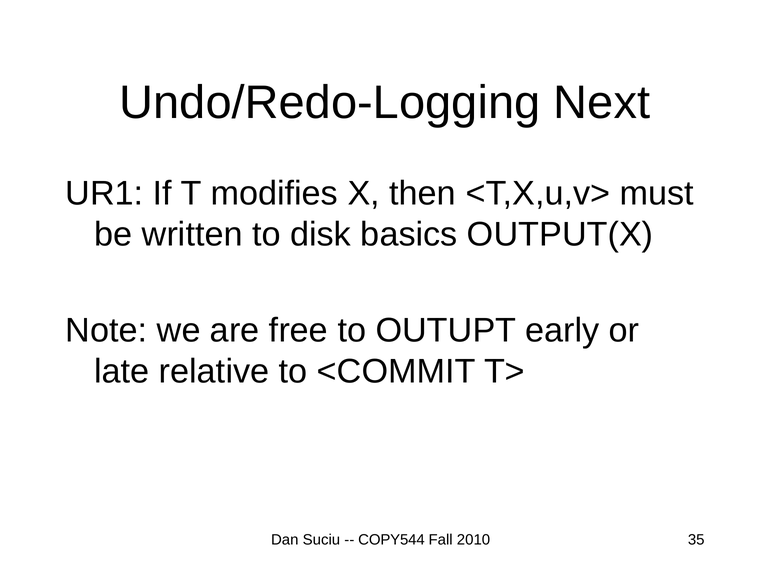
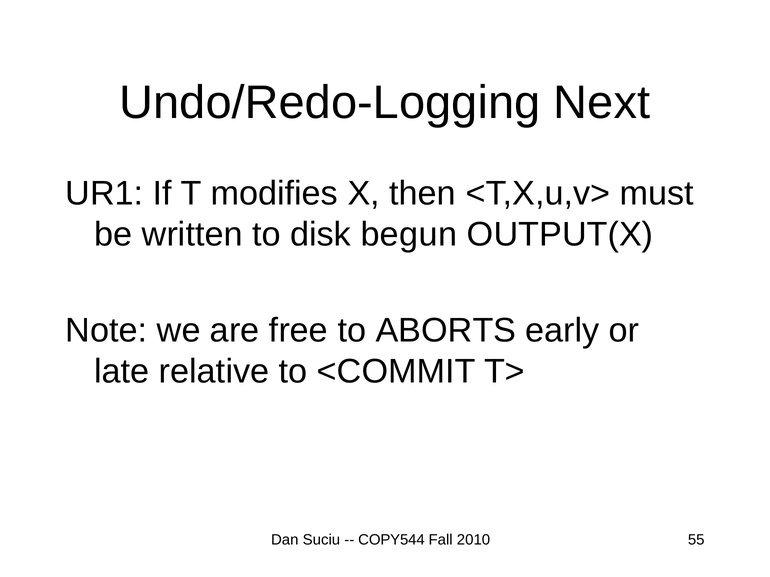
basics: basics -> begun
OUTUPT: OUTUPT -> ABORTS
35: 35 -> 55
